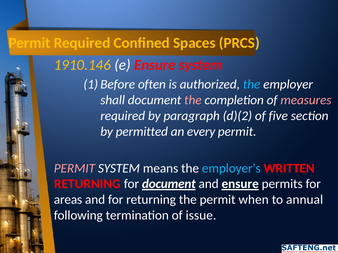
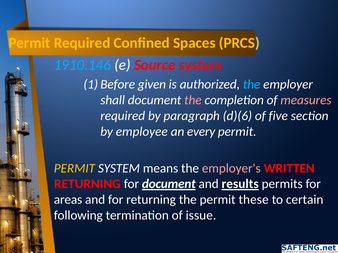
1910.146 colour: yellow -> light blue
e Ensure: Ensure -> Source
often: often -> given
d)(2: d)(2 -> d)(6
permitted: permitted -> employee
PERMIT at (74, 169) colour: pink -> yellow
employer's colour: light blue -> pink
and ensure: ensure -> results
when: when -> these
annual: annual -> certain
